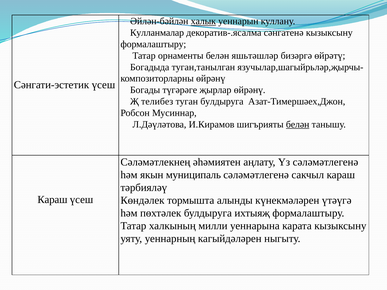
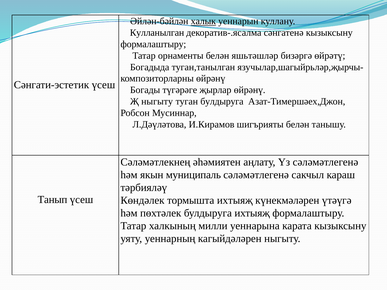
Кулланмалар: Кулланмалар -> Кулланылган
Җ телибез: телибез -> ныгыту
белән at (298, 124) underline: present -> none
Караш at (52, 200): Караш -> Танып
тормышта алынды: алынды -> ихтыяҗ
